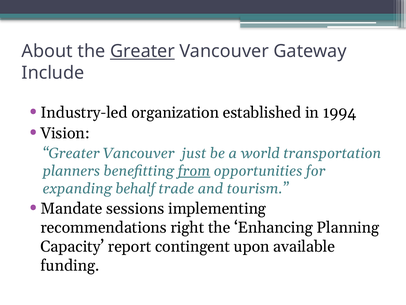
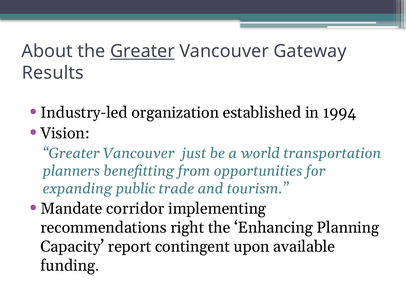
Include: Include -> Results
from underline: present -> none
behalf: behalf -> public
sessions: sessions -> corridor
